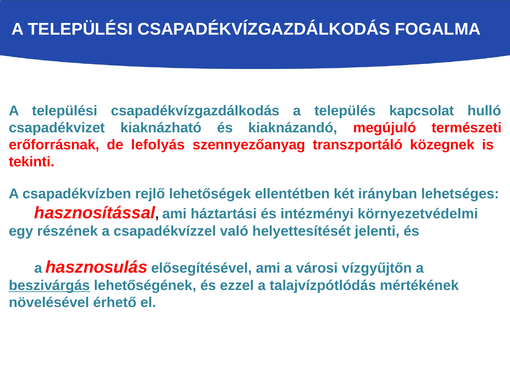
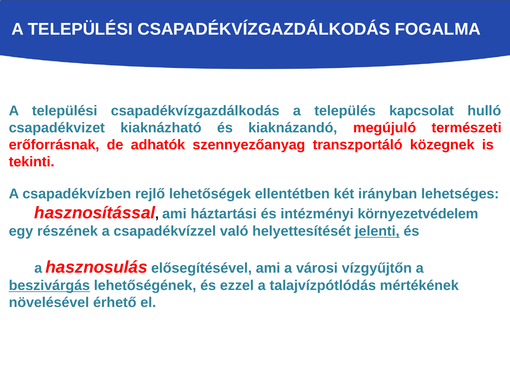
lefolyás: lefolyás -> adhatók
környezetvédelmi: környezetvédelmi -> környezetvédelem
jelenti underline: none -> present
